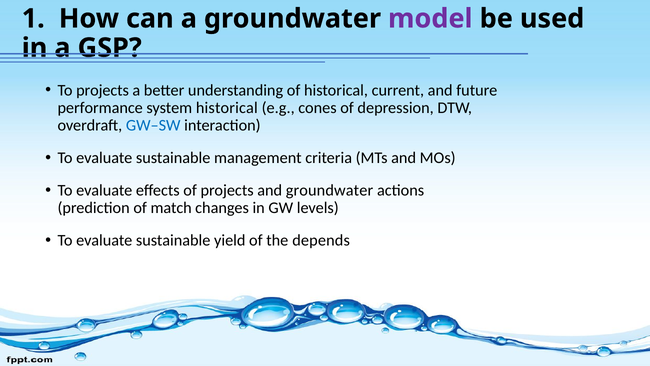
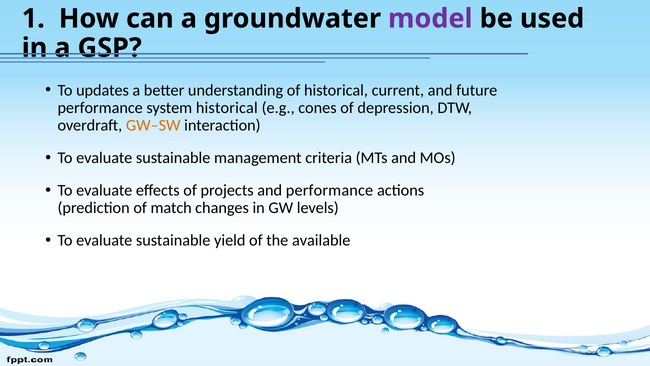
To projects: projects -> updates
GW–SW colour: blue -> orange
and groundwater: groundwater -> performance
depends: depends -> available
